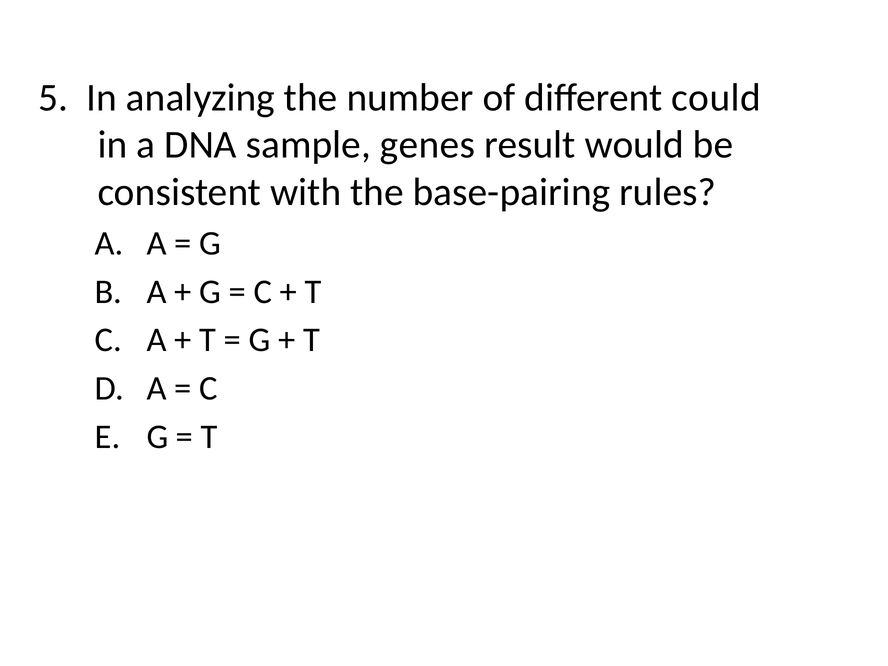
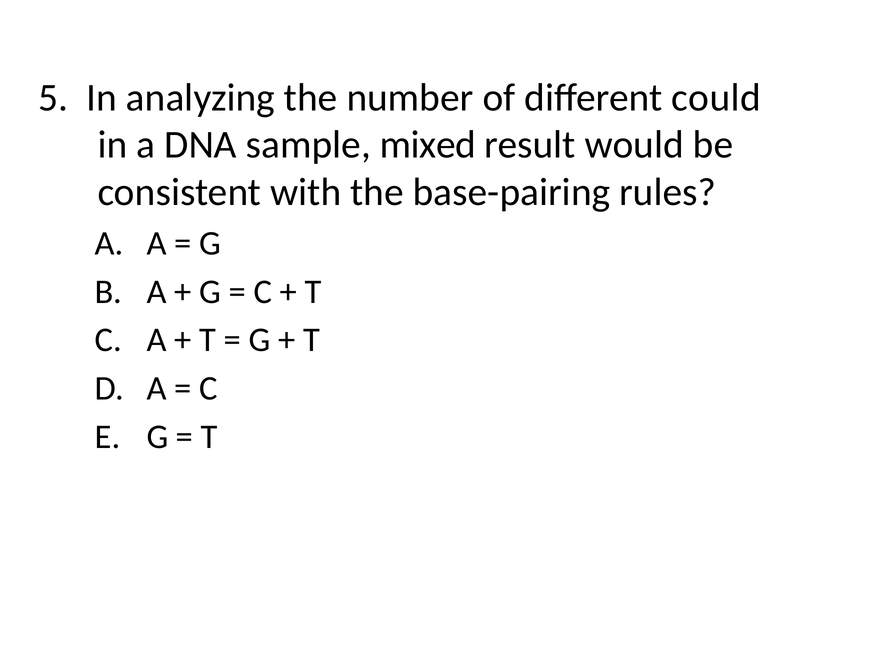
genes: genes -> mixed
